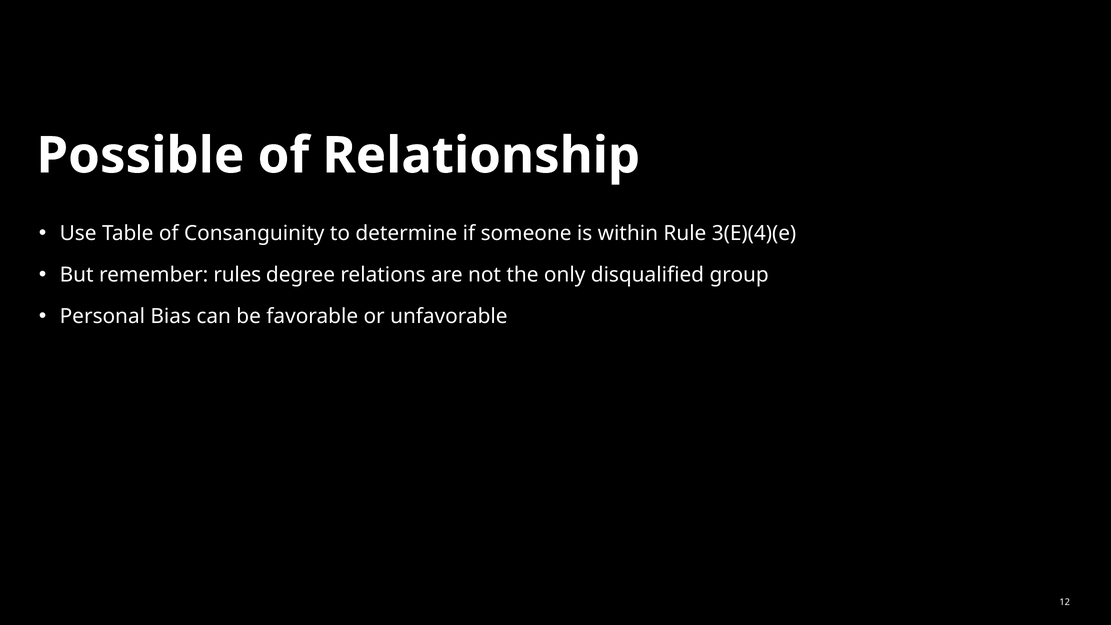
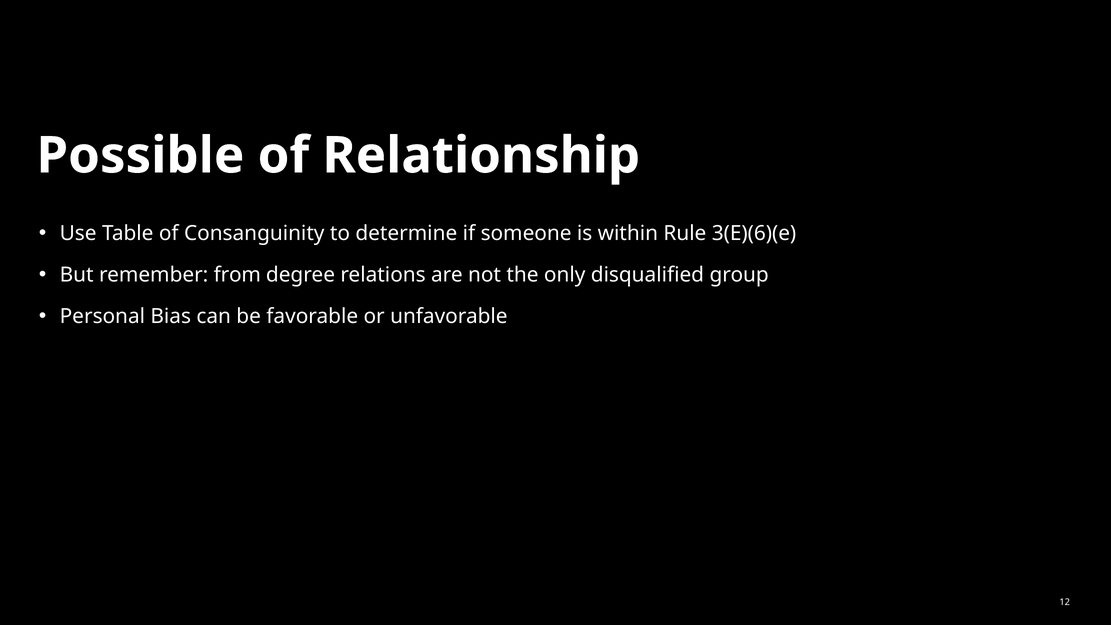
3(E)(4)(e: 3(E)(4)(e -> 3(E)(6)(e
rules: rules -> from
